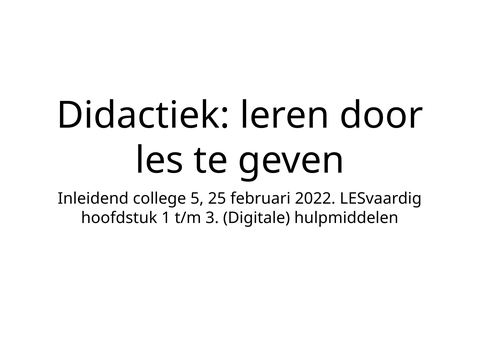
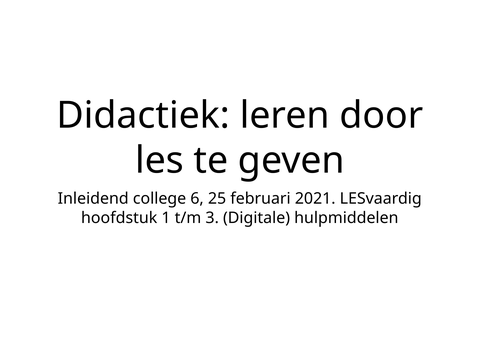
5: 5 -> 6
2022: 2022 -> 2021
